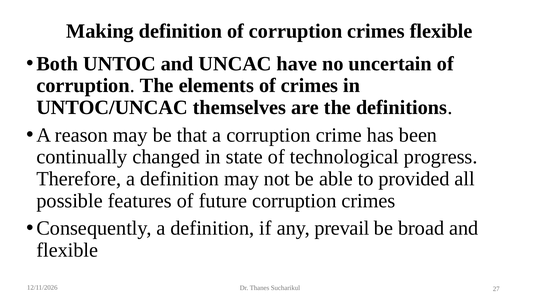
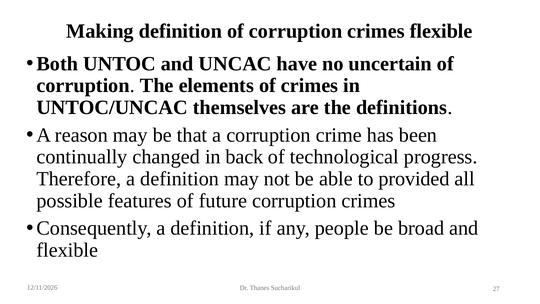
state: state -> back
prevail: prevail -> people
